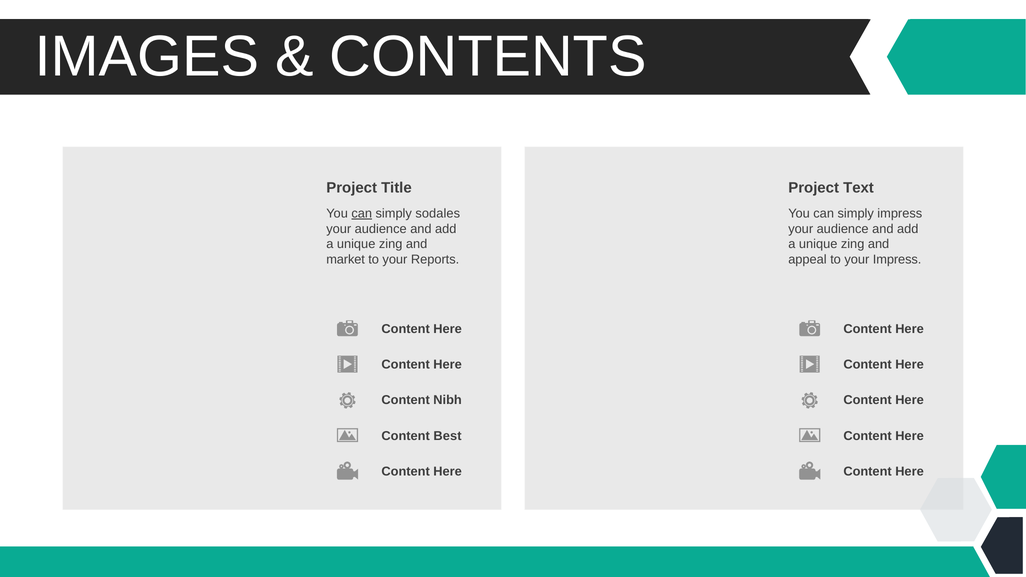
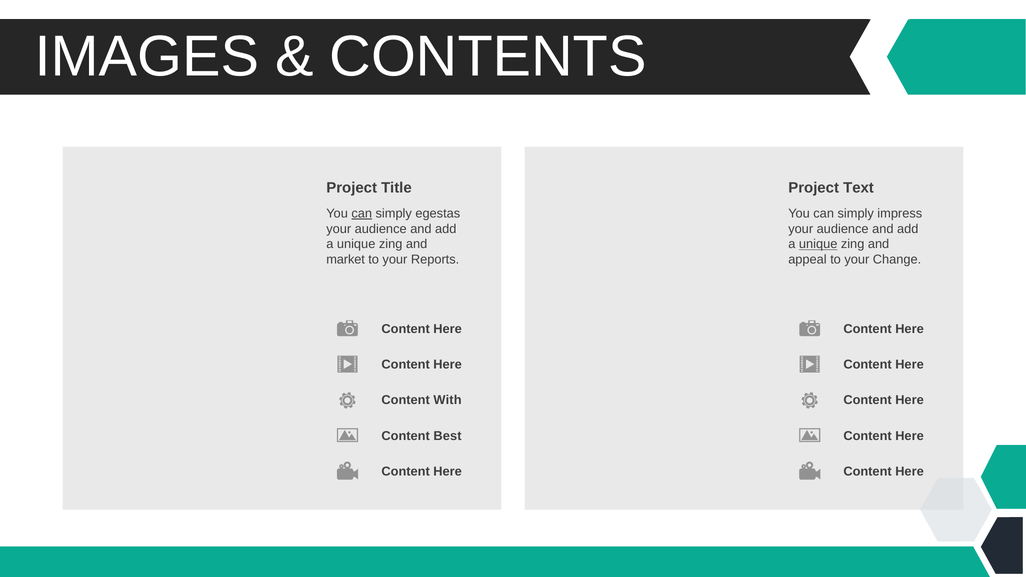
sodales: sodales -> egestas
unique at (818, 244) underline: none -> present
your Impress: Impress -> Change
Nibh: Nibh -> With
